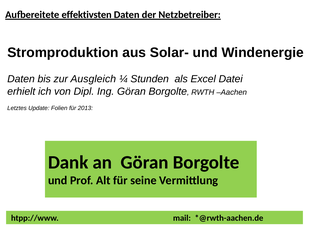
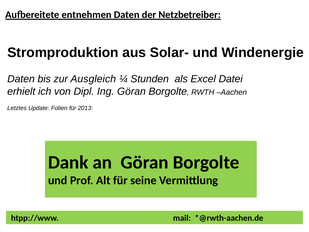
effektivsten: effektivsten -> entnehmen
